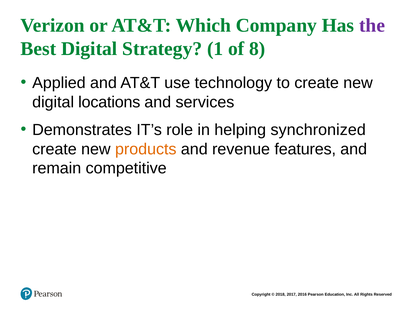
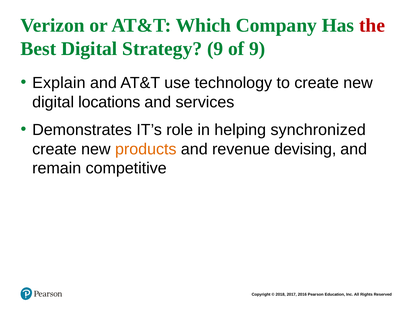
the colour: purple -> red
Strategy 1: 1 -> 9
of 8: 8 -> 9
Applied: Applied -> Explain
features: features -> devising
